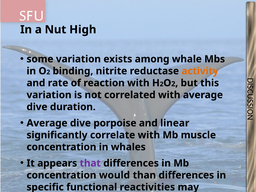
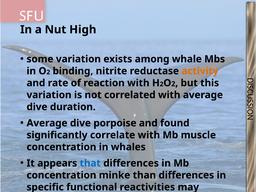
linear: linear -> found
that colour: purple -> blue
would: would -> minke
